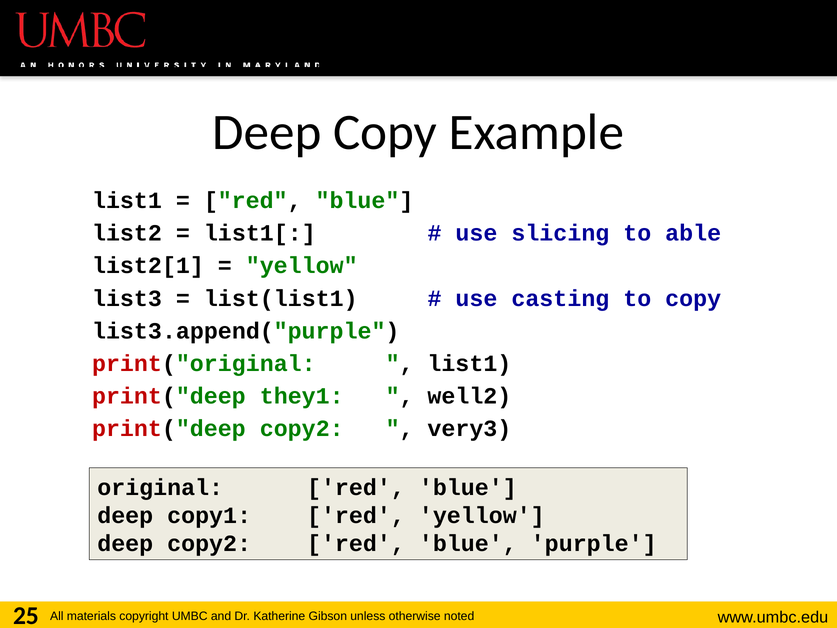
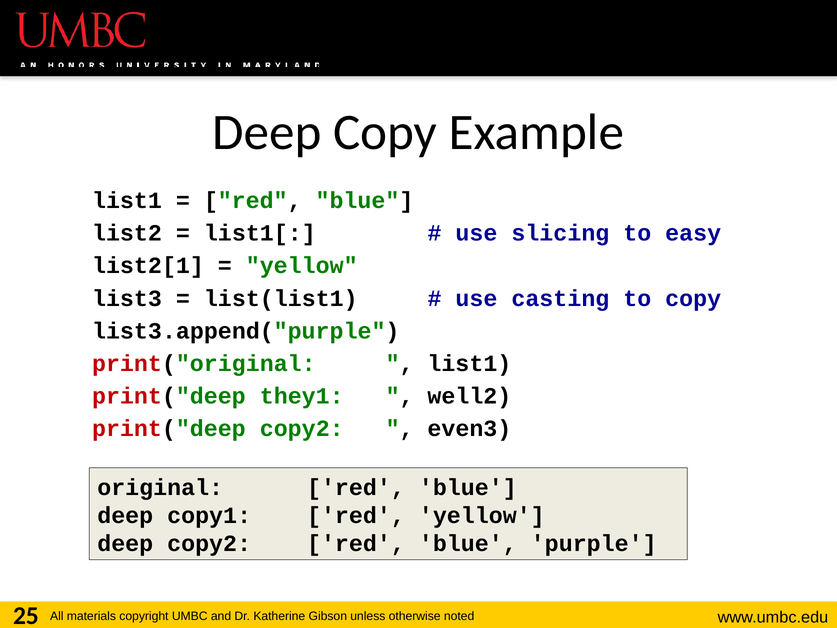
able: able -> easy
very3: very3 -> even3
